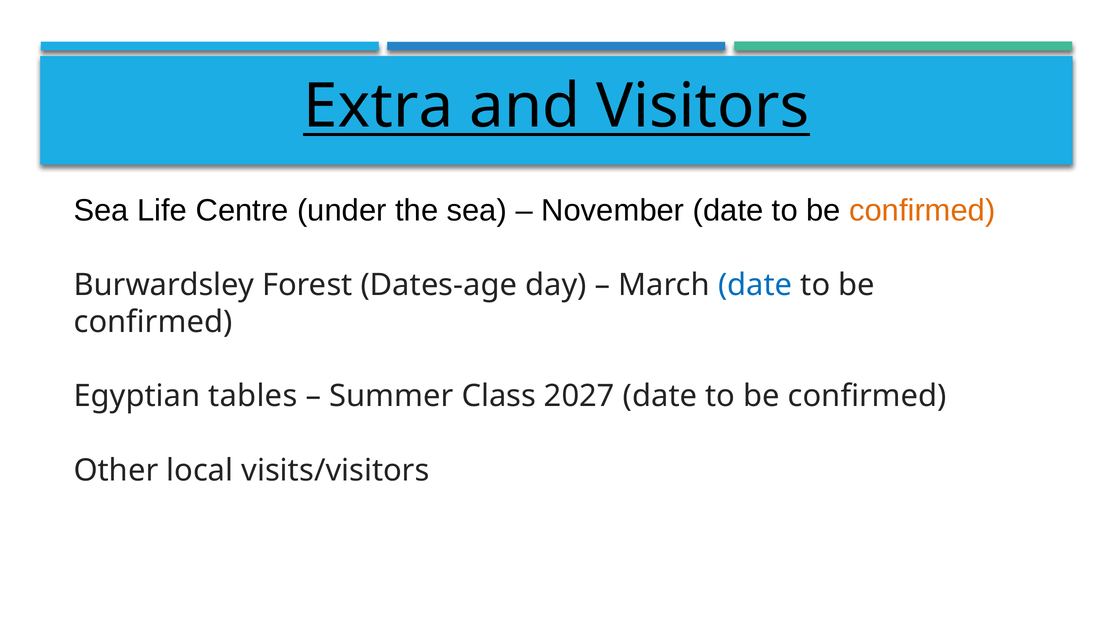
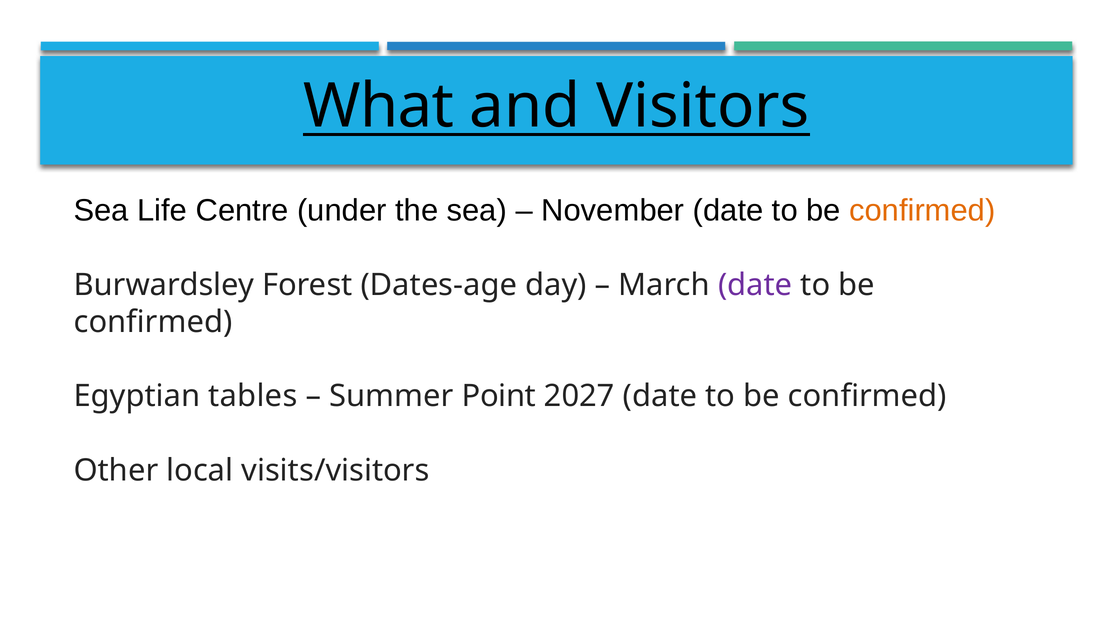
Extra: Extra -> What
date at (755, 285) colour: blue -> purple
Class: Class -> Point
